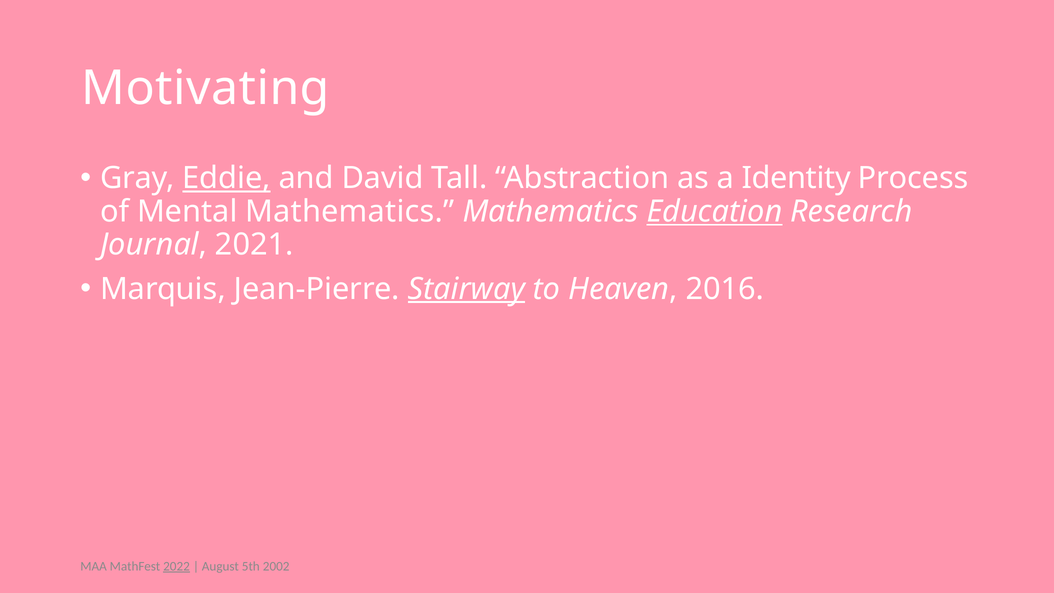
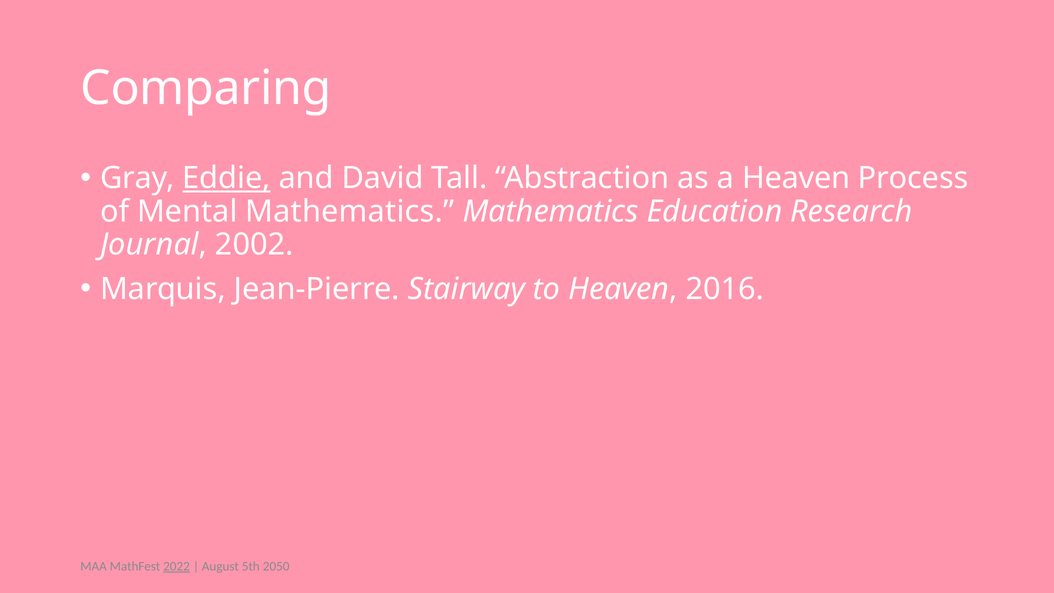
Motivating: Motivating -> Comparing
a Identity: Identity -> Heaven
Education underline: present -> none
2021: 2021 -> 2002
Stairway underline: present -> none
2002: 2002 -> 2050
